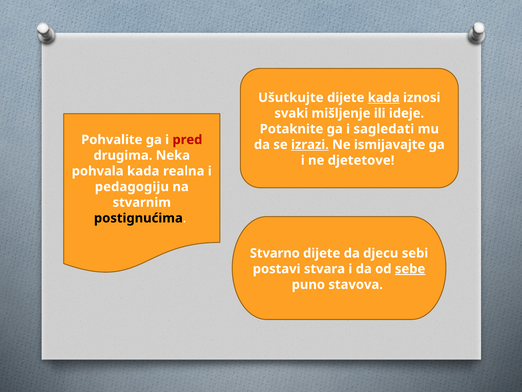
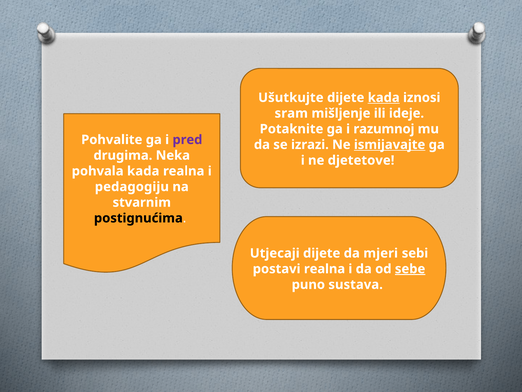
svaki: svaki -> sram
sagledati: sagledati -> razumnoj
pred colour: red -> purple
izrazi underline: present -> none
ismijavajte underline: none -> present
Stvarno: Stvarno -> Utjecaji
djecu: djecu -> mjeri
postavi stvara: stvara -> realna
stavova: stavova -> sustava
